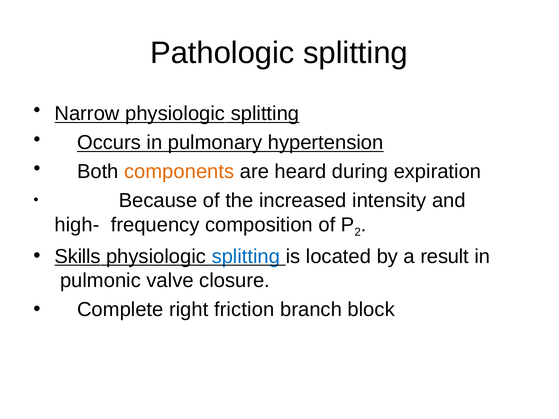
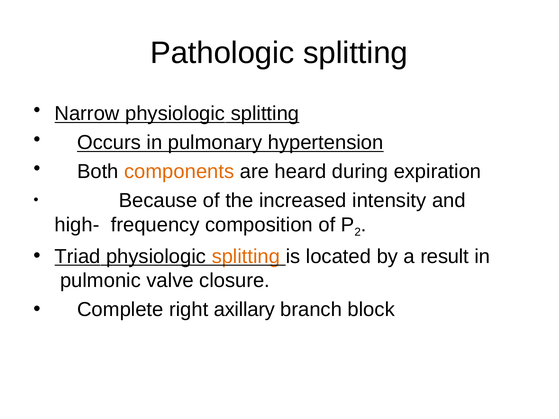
Skills: Skills -> Triad
splitting at (246, 257) colour: blue -> orange
friction: friction -> axillary
